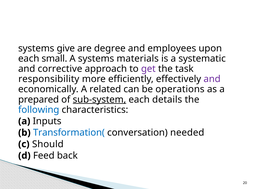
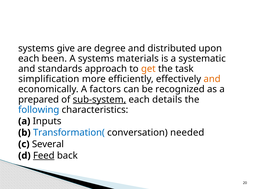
employees: employees -> distributed
small: small -> been
corrective: corrective -> standards
get colour: purple -> orange
responsibility: responsibility -> simplification
and at (212, 79) colour: purple -> orange
related: related -> factors
operations: operations -> recognized
Should: Should -> Several
Feed underline: none -> present
